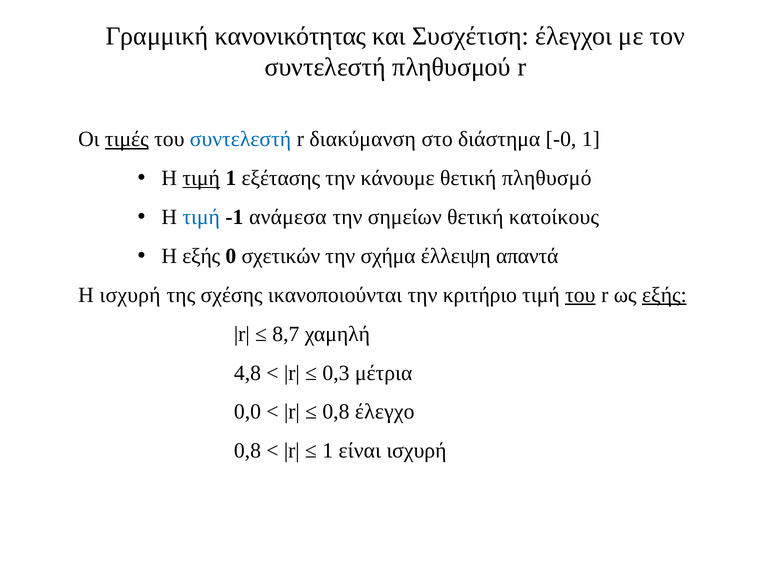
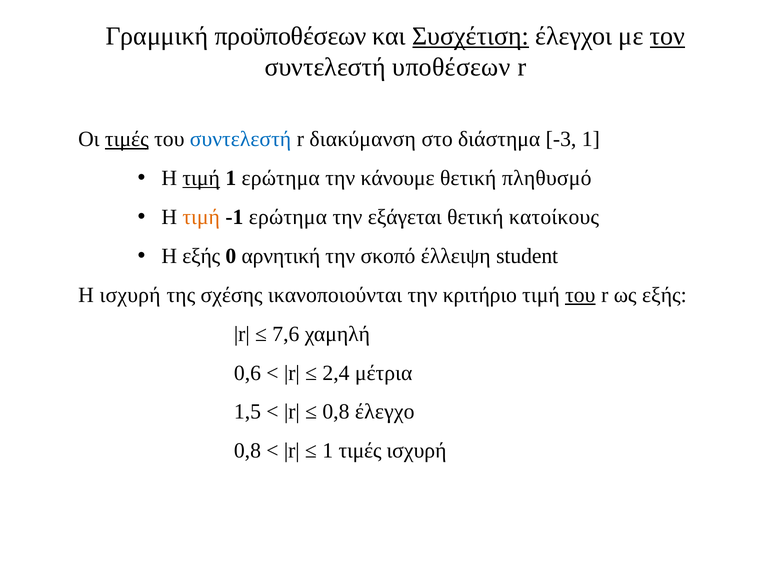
κανονικότητας: κανονικότητας -> προϋποθέσεων
Συσχέτιση underline: none -> present
τον underline: none -> present
πληθυσμού: πληθυσμού -> υποθέσεων
-0: -0 -> -3
1 εξέτασης: εξέτασης -> ερώτημα
τιμή at (201, 217) colour: blue -> orange
-1 ανάμεσα: ανάμεσα -> ερώτημα
σημείων: σημείων -> εξάγεται
σχετικών: σχετικών -> αρνητική
σχήμα: σχήμα -> σκοπό
απαντά: απαντά -> student
εξής at (664, 295) underline: present -> none
8,7: 8,7 -> 7,6
4,8: 4,8 -> 0,6
0,3: 0,3 -> 2,4
0,0: 0,0 -> 1,5
1 είναι: είναι -> τιμές
